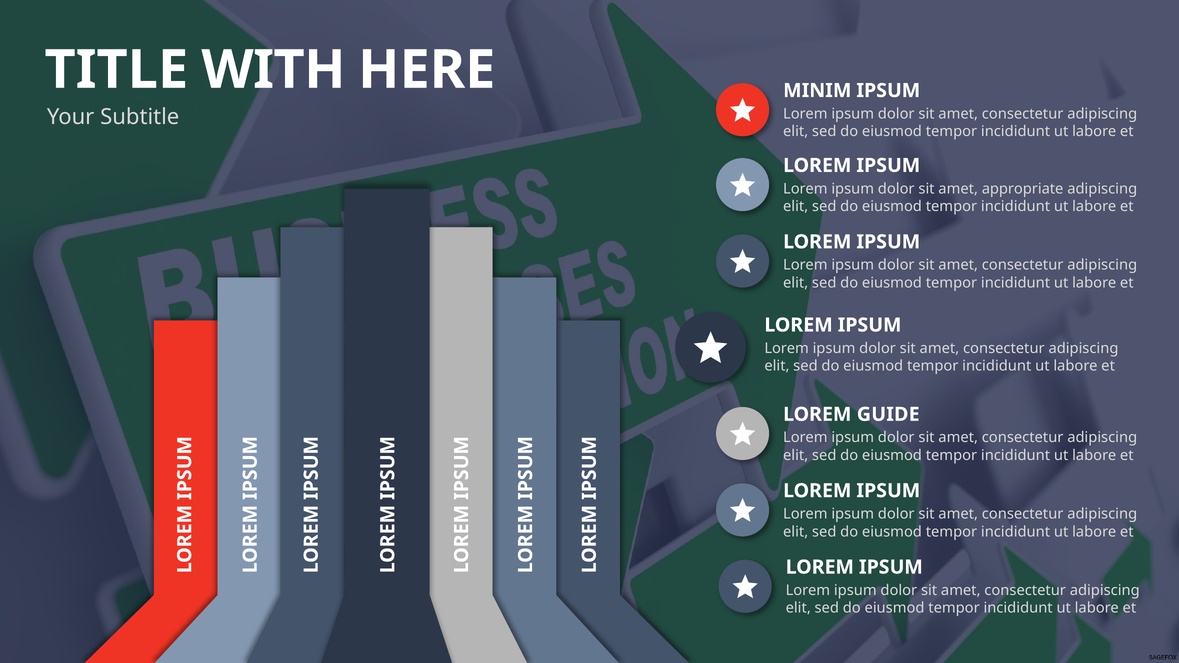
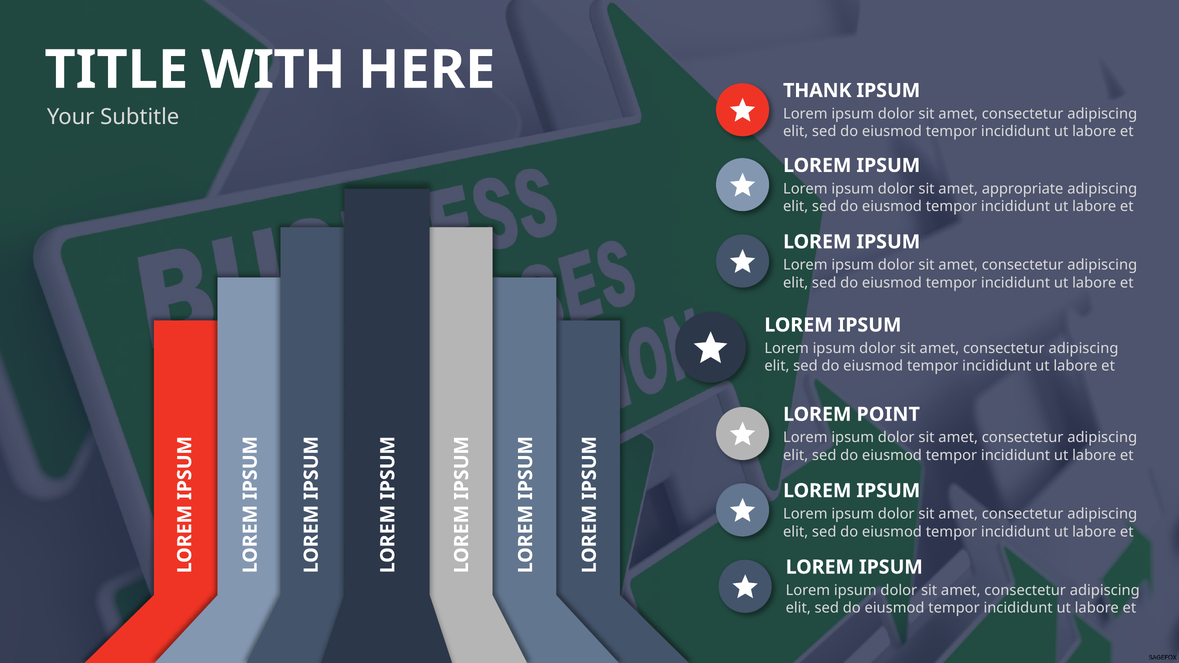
MINIM: MINIM -> THANK
GUIDE: GUIDE -> POINT
